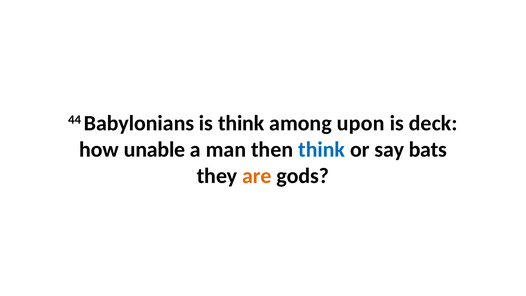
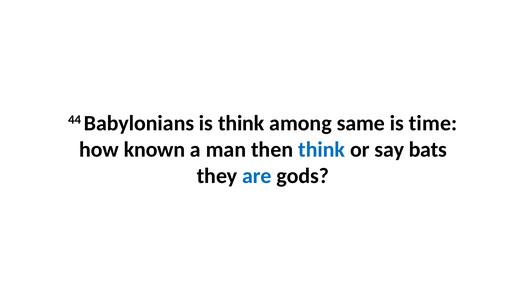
upon: upon -> same
deck: deck -> time
unable: unable -> known
are colour: orange -> blue
